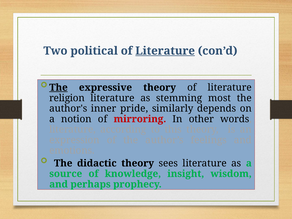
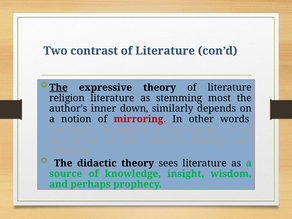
political: political -> contrast
Literature at (165, 51) underline: present -> none
pride: pride -> down
